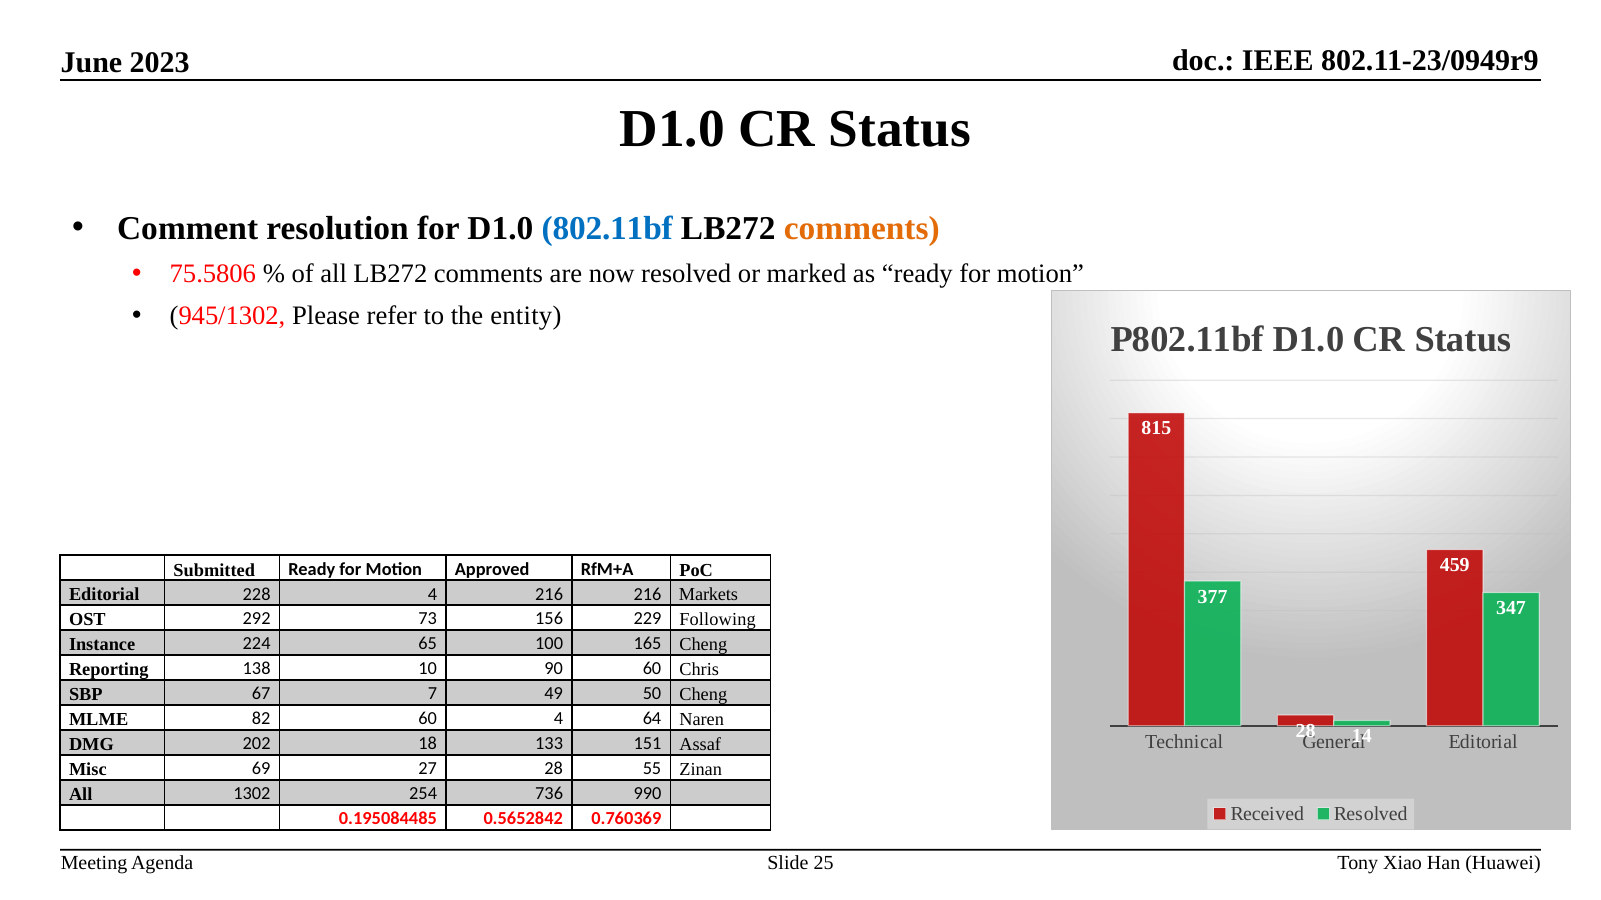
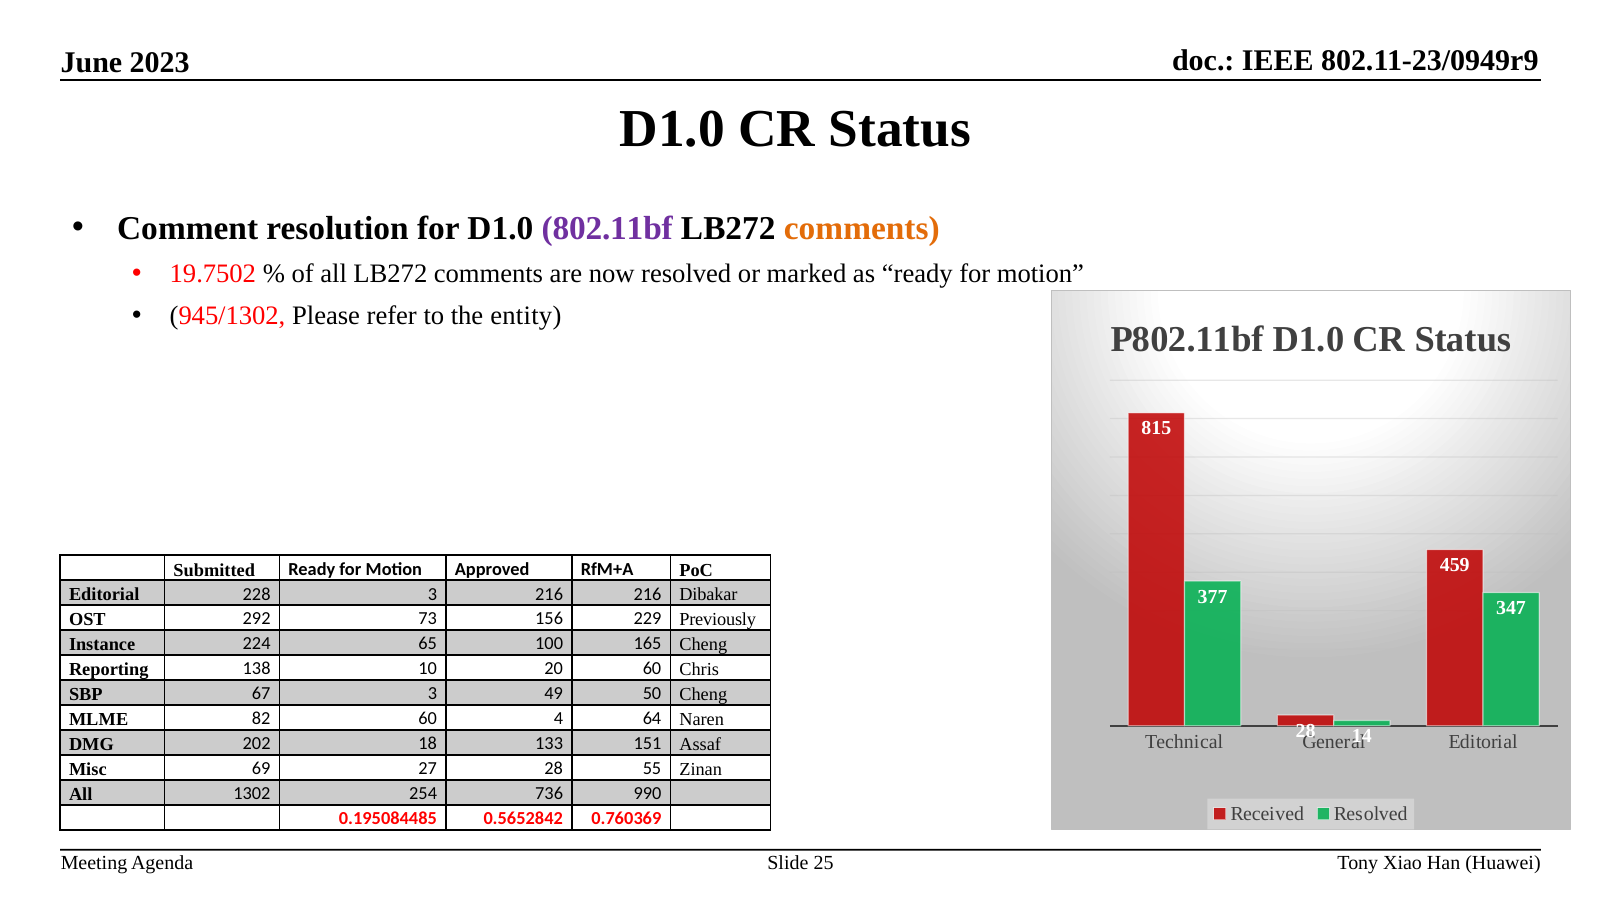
802.11bf colour: blue -> purple
75.5806: 75.5806 -> 19.7502
228 4: 4 -> 3
Markets: Markets -> Dibakar
Following: Following -> Previously
90: 90 -> 20
67 7: 7 -> 3
